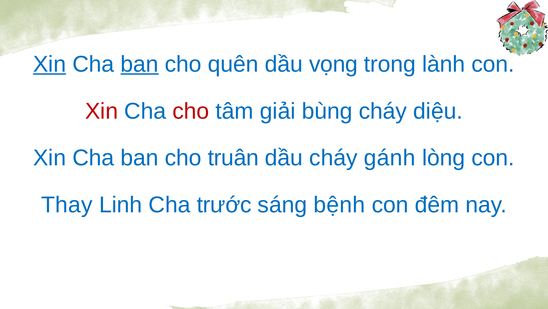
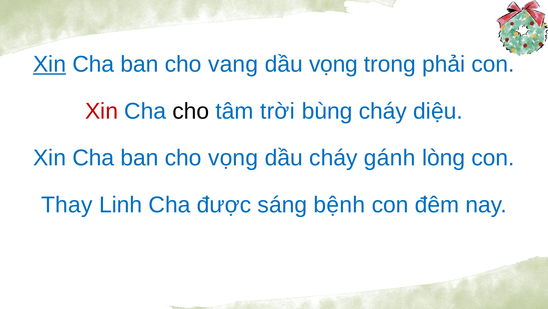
ban at (140, 64) underline: present -> none
quên: quên -> vang
lành: lành -> phải
cho at (191, 111) colour: red -> black
giải: giải -> trời
cho truân: truân -> vọng
trước: trước -> được
